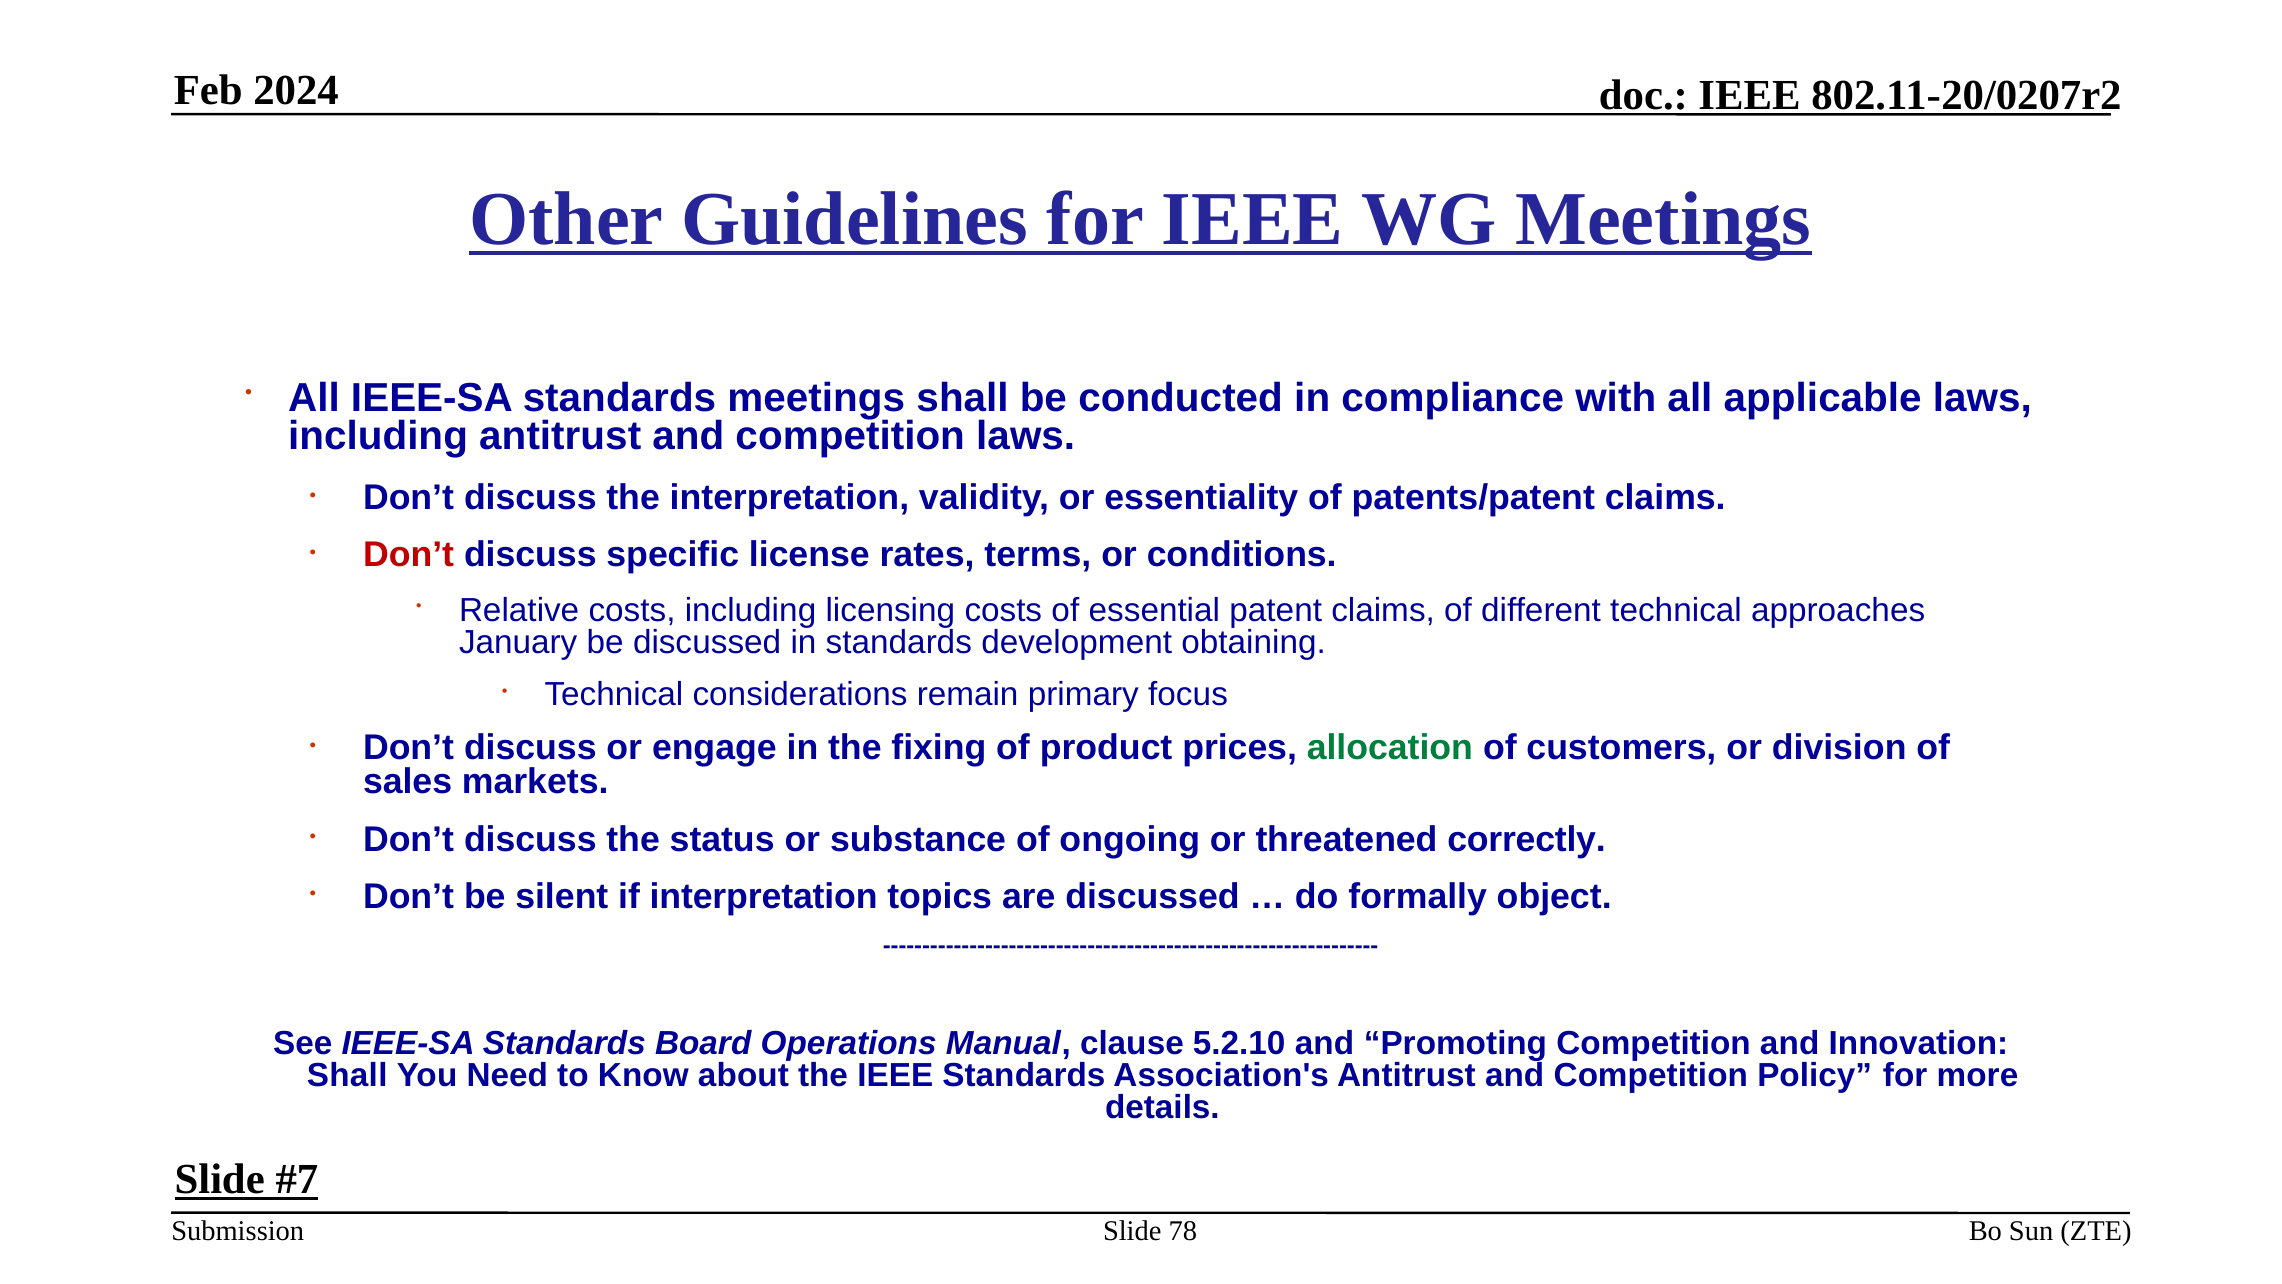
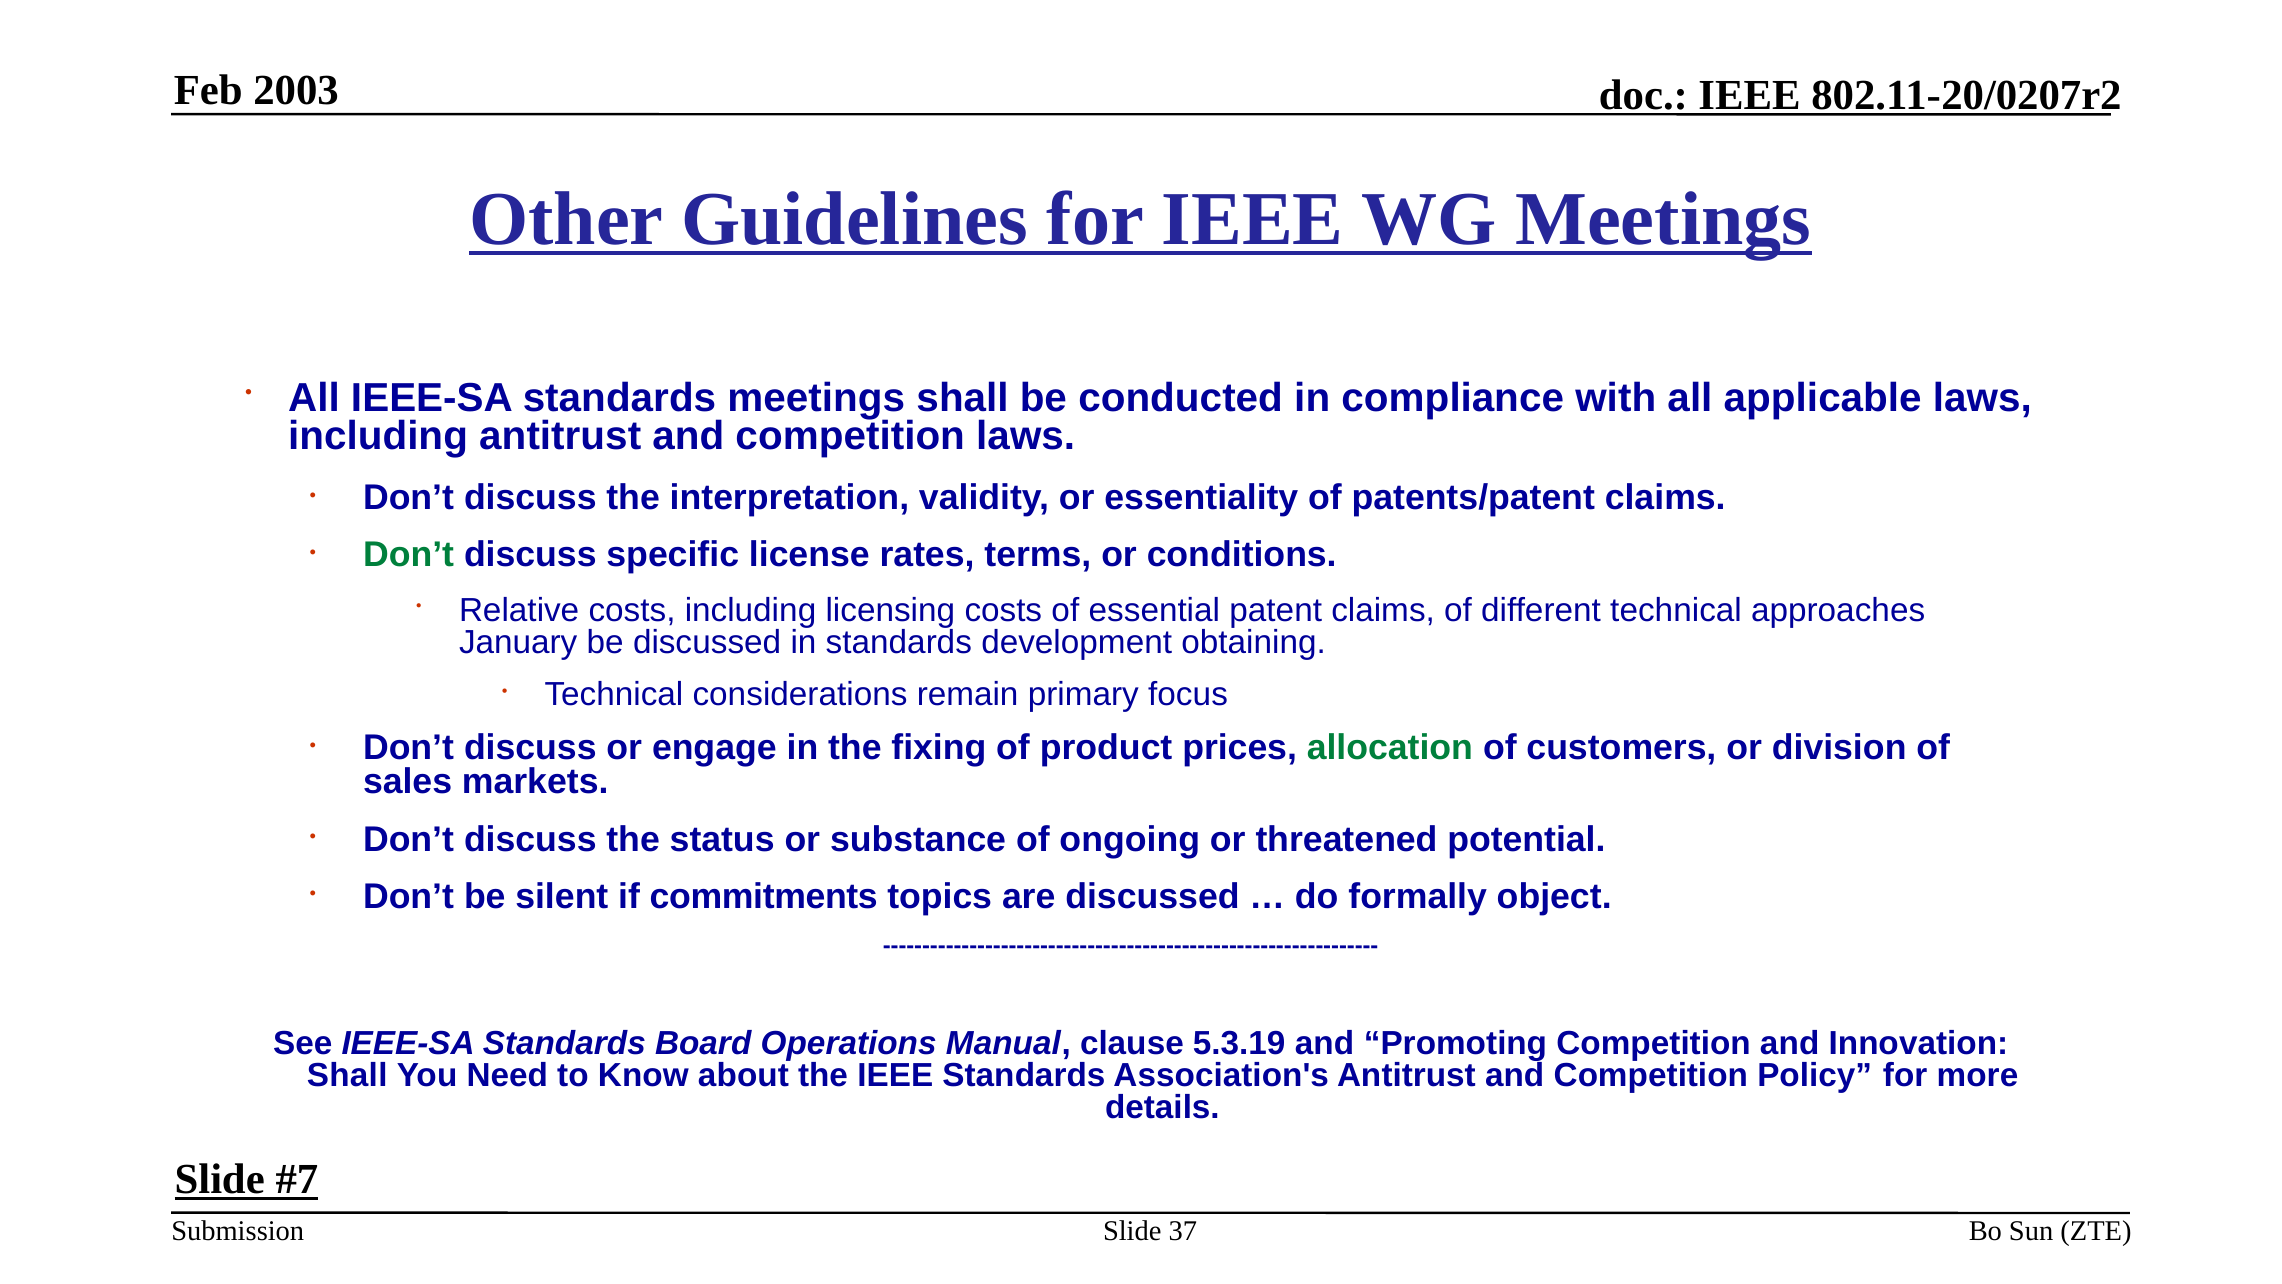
2024: 2024 -> 2003
Don’t at (409, 555) colour: red -> green
correctly: correctly -> potential
if interpretation: interpretation -> commitments
5.2.10: 5.2.10 -> 5.3.19
78: 78 -> 37
